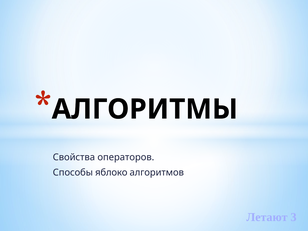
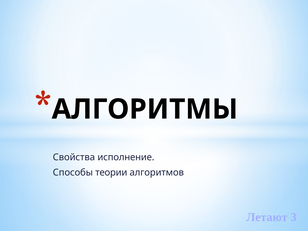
операторов: операторов -> исполнение
яблоко: яблоко -> теории
